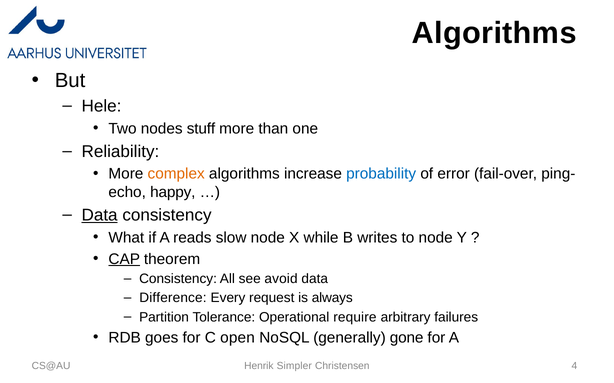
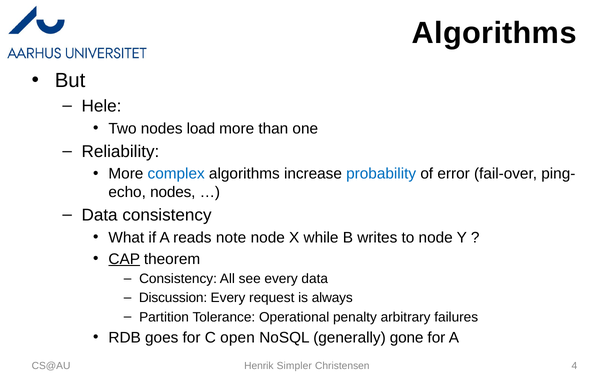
stuff: stuff -> load
complex colour: orange -> blue
happy at (173, 193): happy -> nodes
Data at (100, 216) underline: present -> none
slow: slow -> note
see avoid: avoid -> every
Difference: Difference -> Discussion
require: require -> penalty
